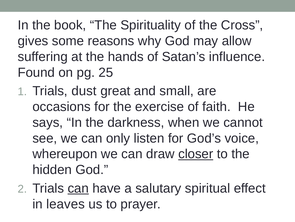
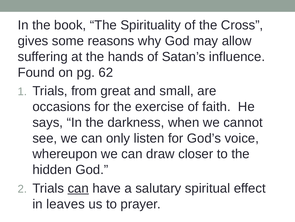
25: 25 -> 62
dust: dust -> from
closer underline: present -> none
